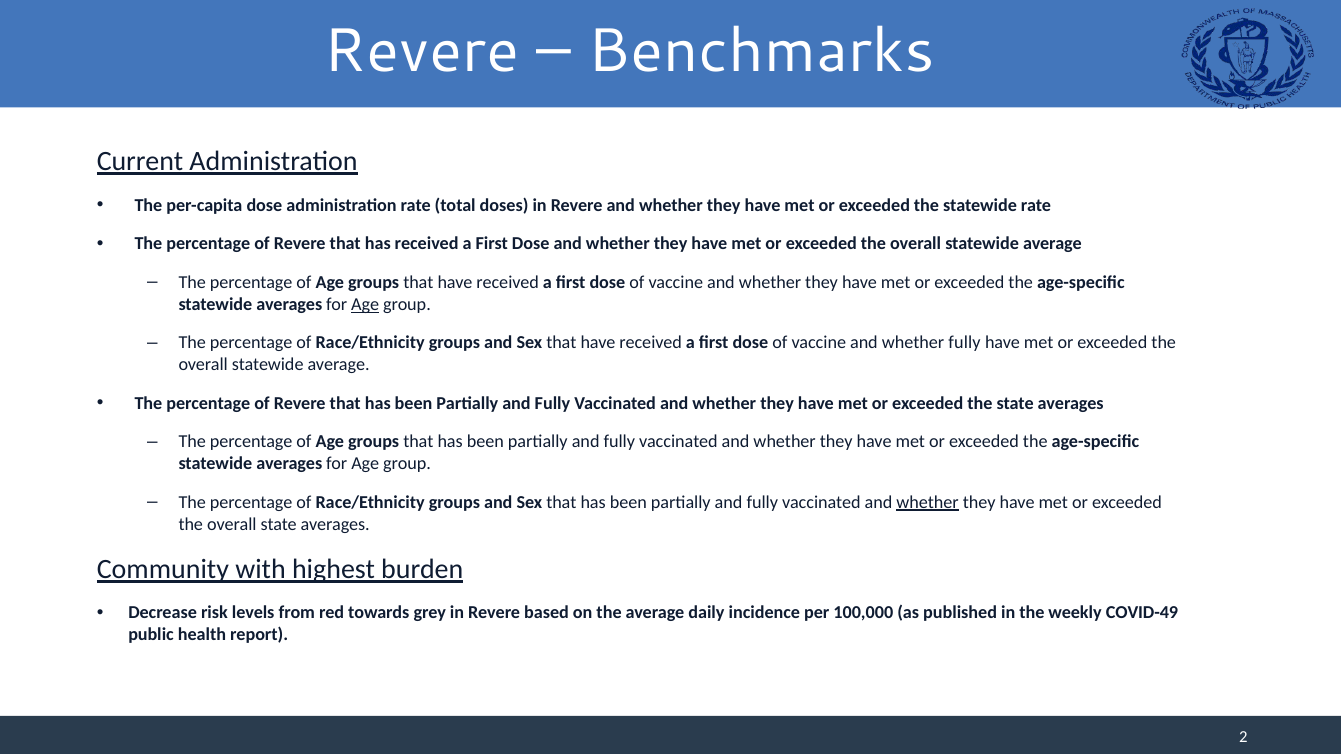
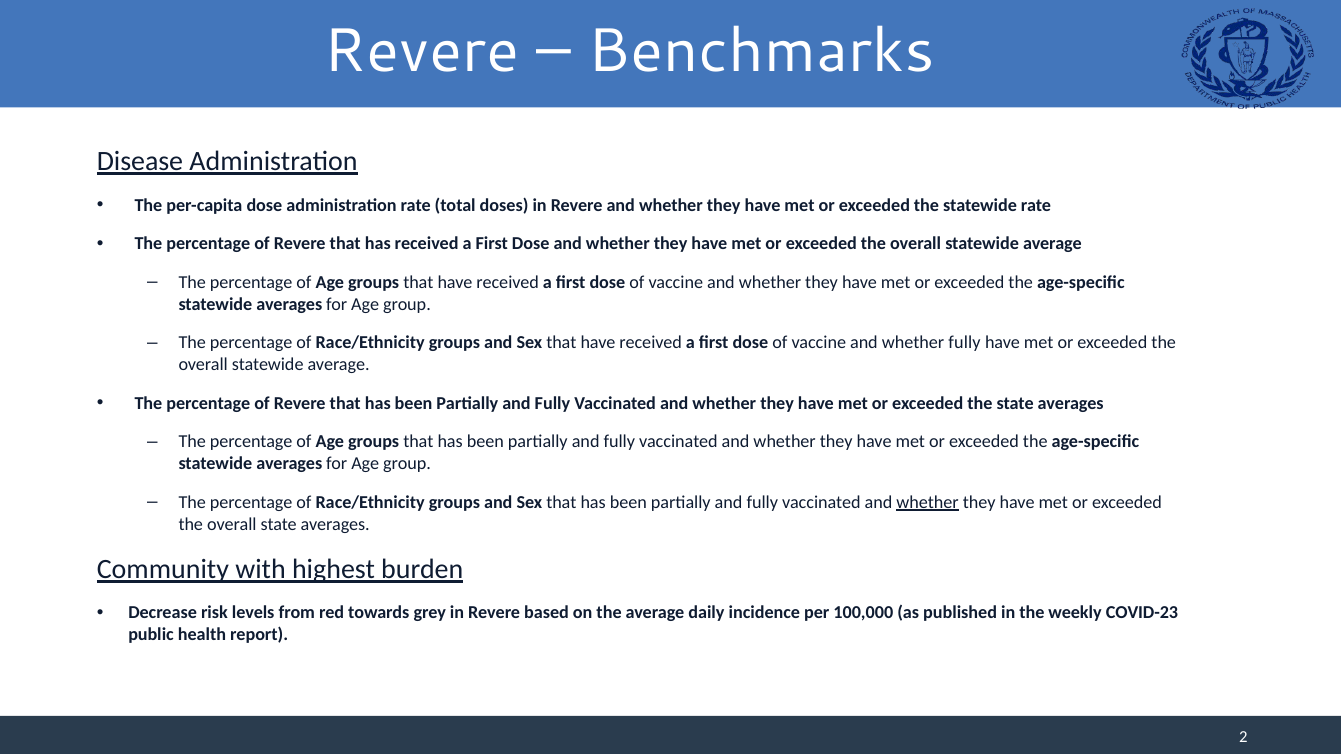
Current: Current -> Disease
Age at (365, 304) underline: present -> none
COVID-49: COVID-49 -> COVID-23
